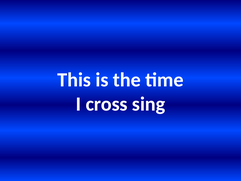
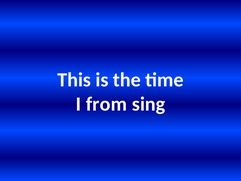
cross: cross -> from
